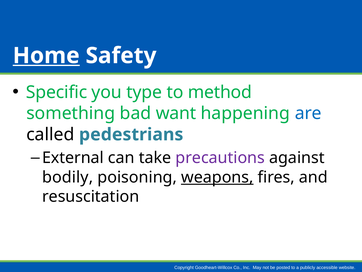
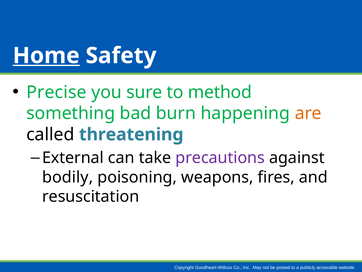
Specific: Specific -> Precise
type: type -> sure
want: want -> burn
are colour: blue -> orange
pedestrians: pedestrians -> threatening
weapons underline: present -> none
